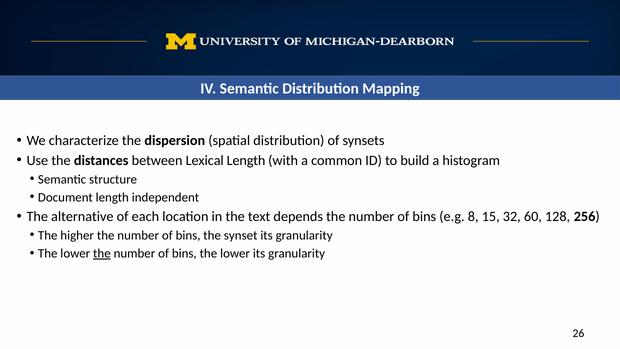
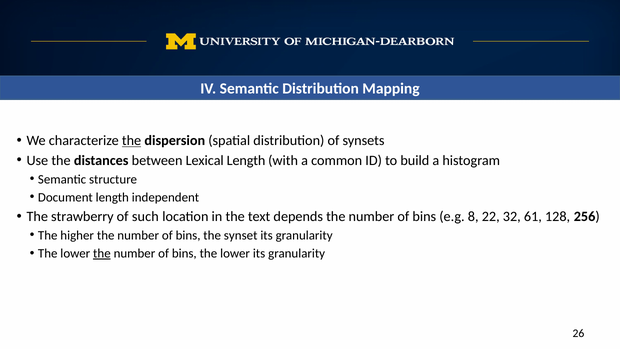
the at (132, 140) underline: none -> present
alternative: alternative -> strawberry
each: each -> such
15: 15 -> 22
60: 60 -> 61
